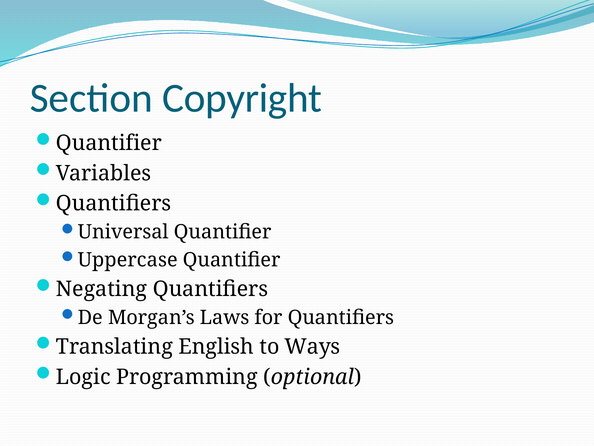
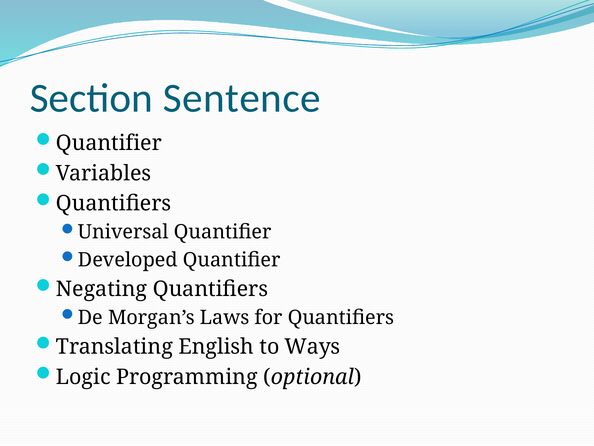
Copyright: Copyright -> Sentence
Uppercase: Uppercase -> Developed
